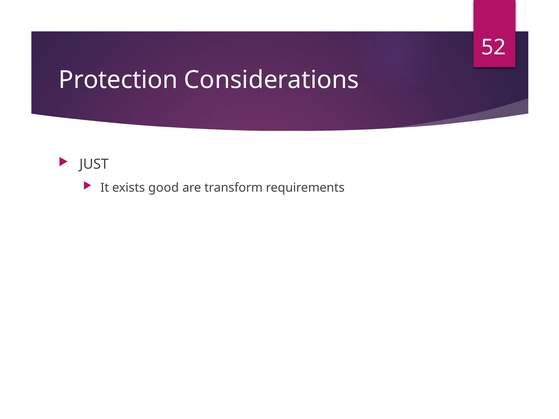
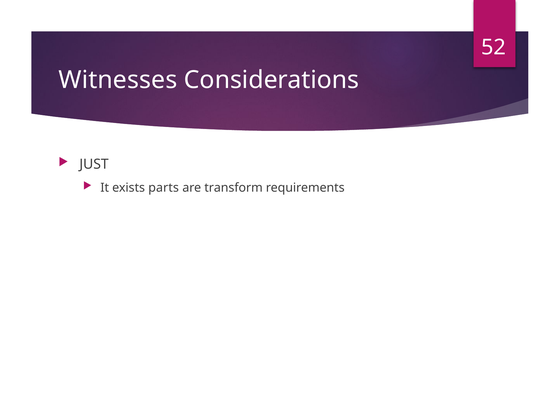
Protection: Protection -> Witnesses
good: good -> parts
